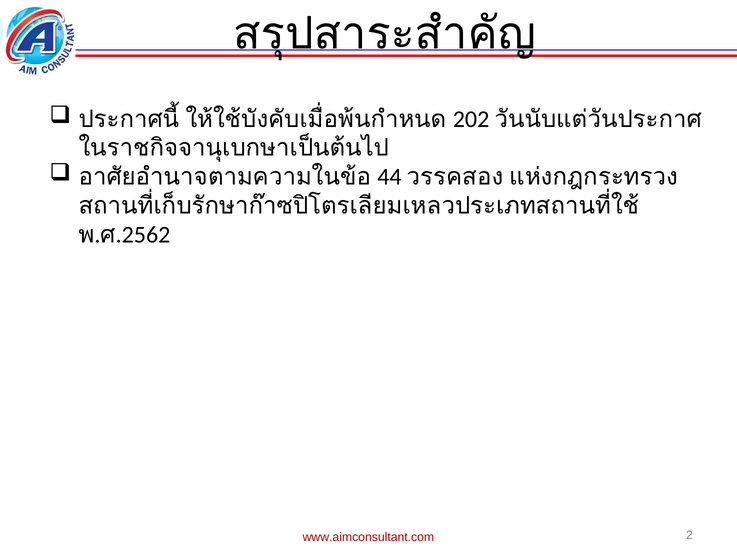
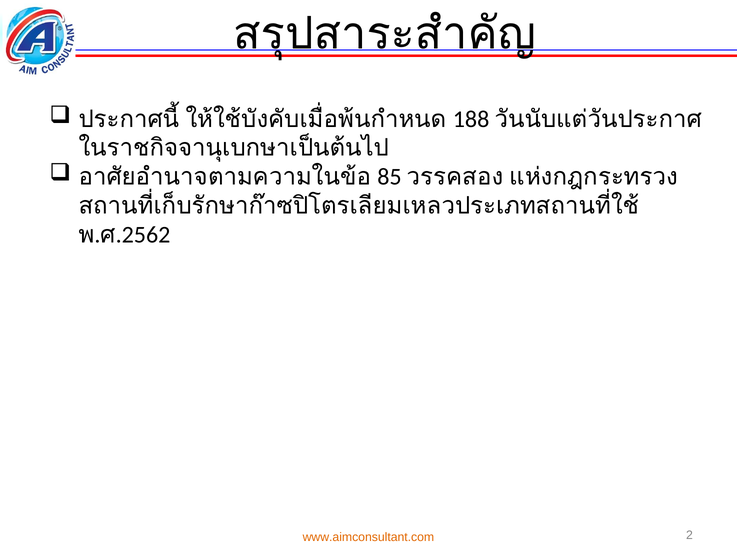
202: 202 -> 188
44: 44 -> 85
www.aimconsultant.com colour: red -> orange
